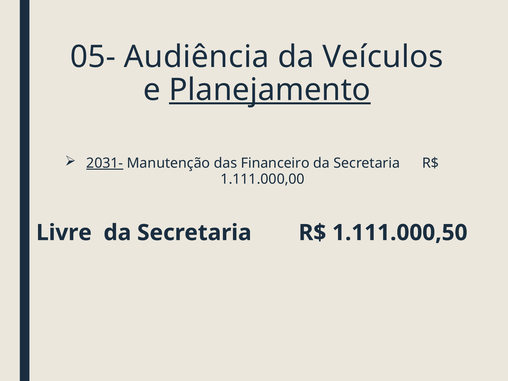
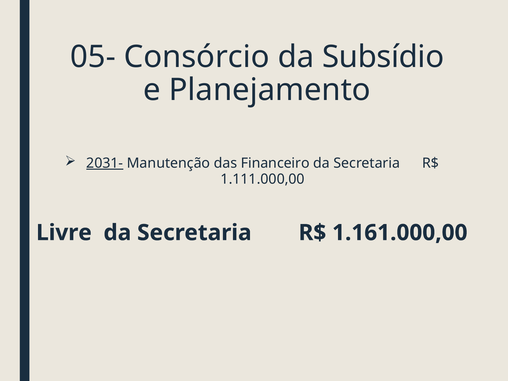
Audiência: Audiência -> Consórcio
Veículos: Veículos -> Subsídio
Planejamento underline: present -> none
1.111.000,50: 1.111.000,50 -> 1.161.000,00
